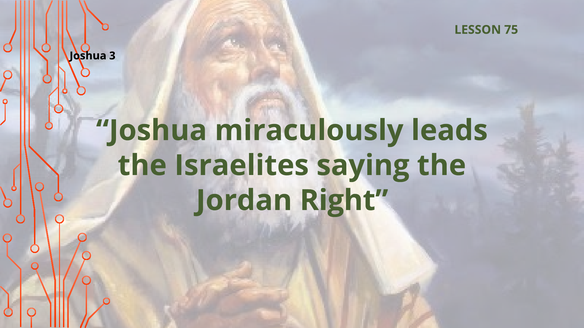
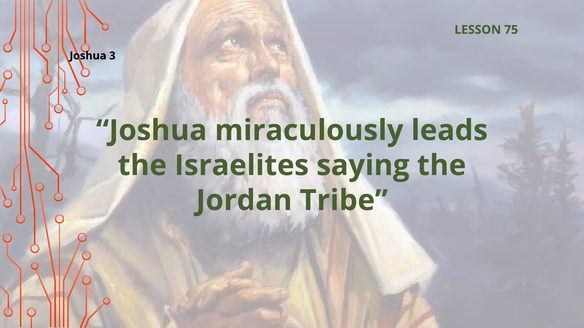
Right: Right -> Tribe
